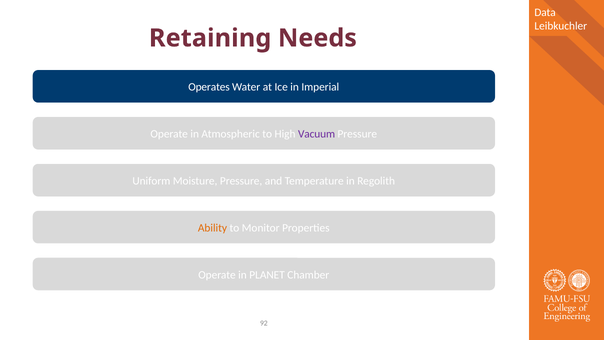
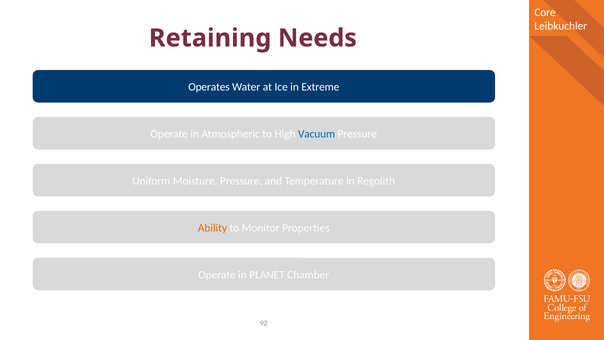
Data: Data -> Core
Imperial: Imperial -> Extreme
Vacuum colour: purple -> blue
